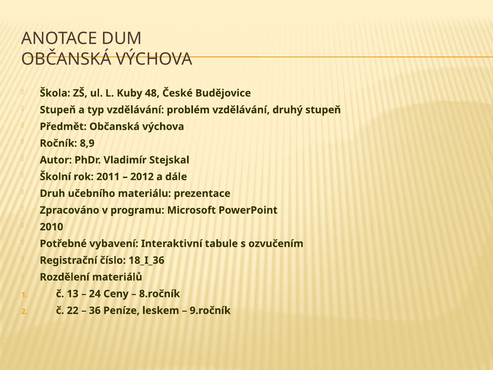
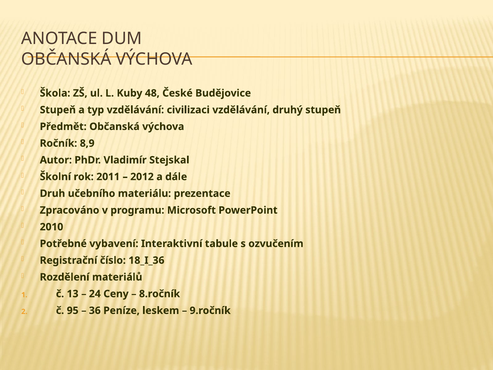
problém: problém -> civilizaci
22: 22 -> 95
